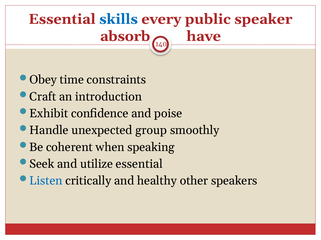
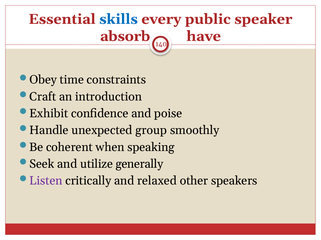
utilize essential: essential -> generally
Listen colour: blue -> purple
healthy: healthy -> relaxed
